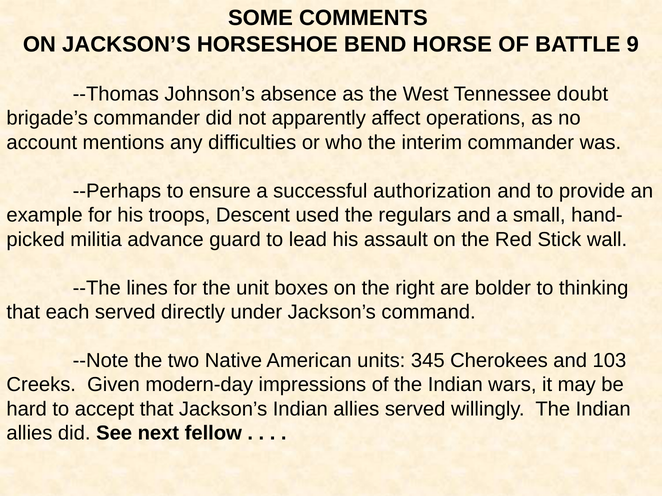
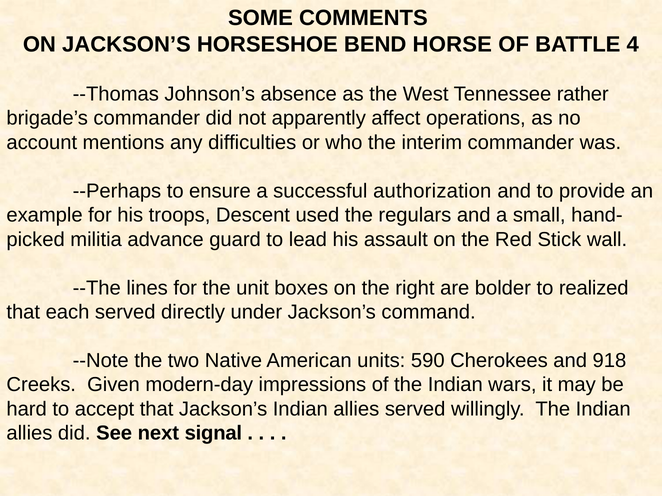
9: 9 -> 4
doubt: doubt -> rather
thinking: thinking -> realized
345: 345 -> 590
103: 103 -> 918
fellow: fellow -> signal
